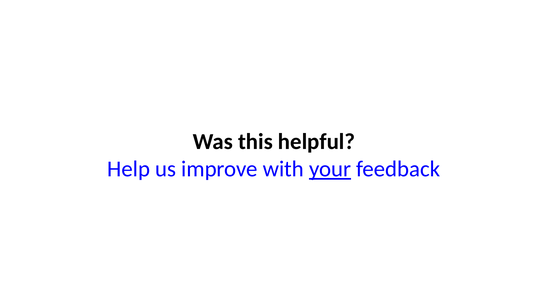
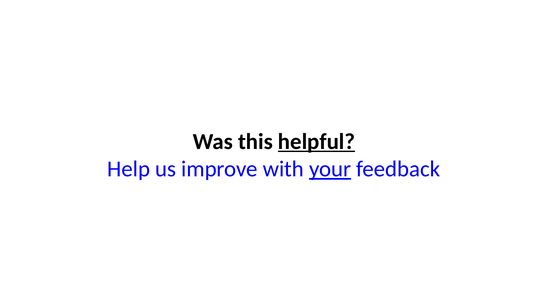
helpful underline: none -> present
